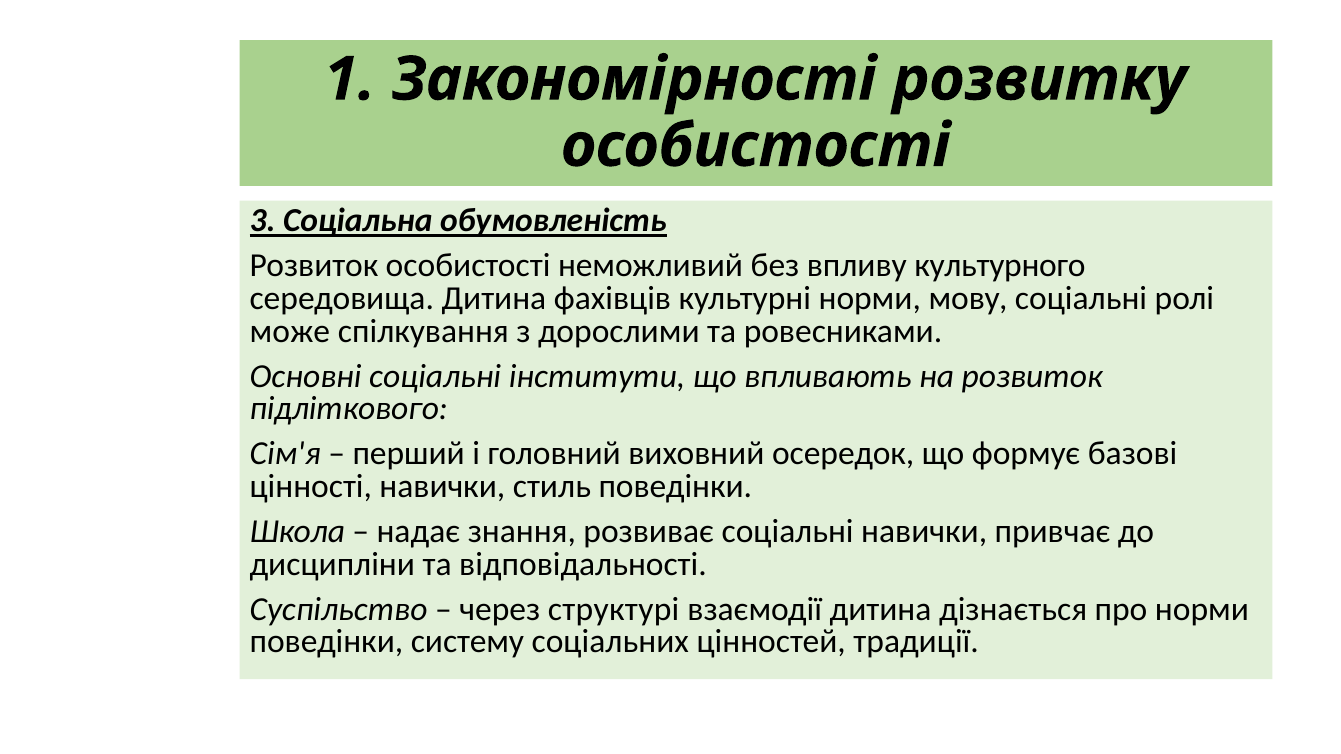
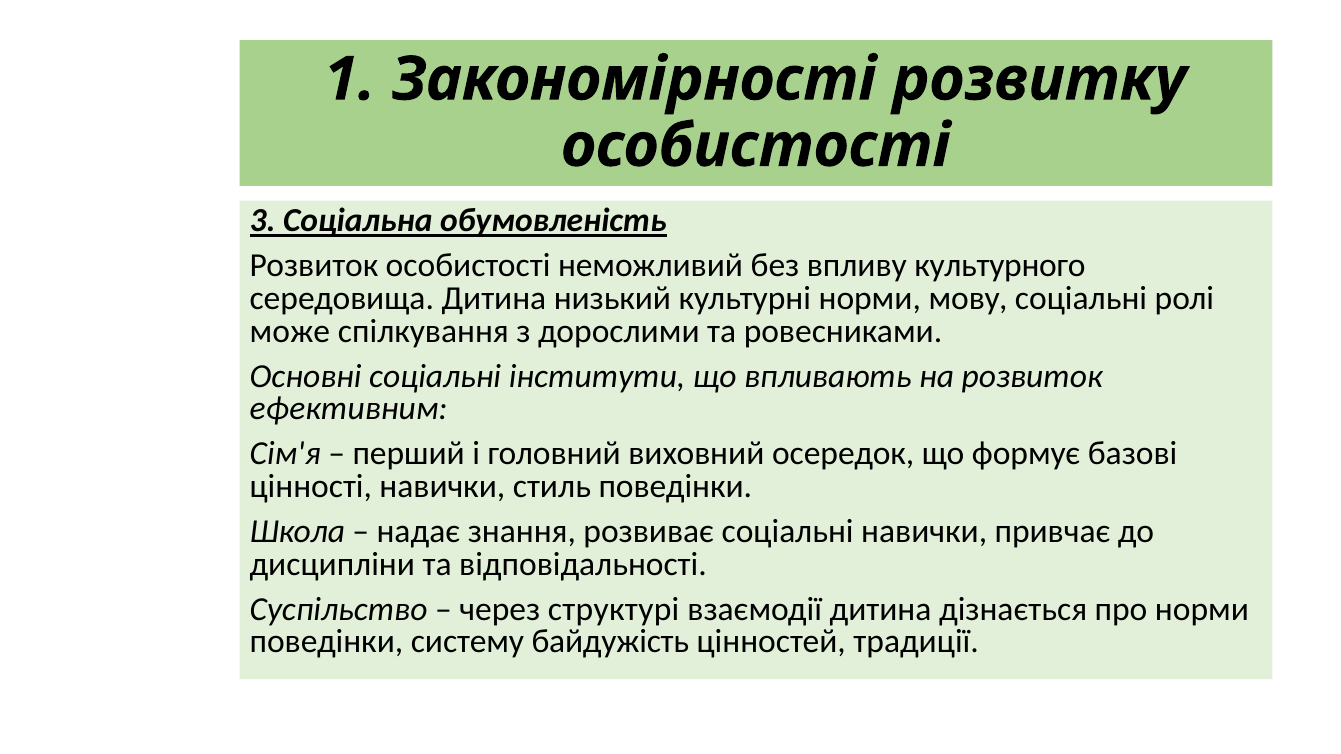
фахівців: фахівців -> низький
підліткового: підліткового -> ефективним
соціальних: соціальних -> байдужість
